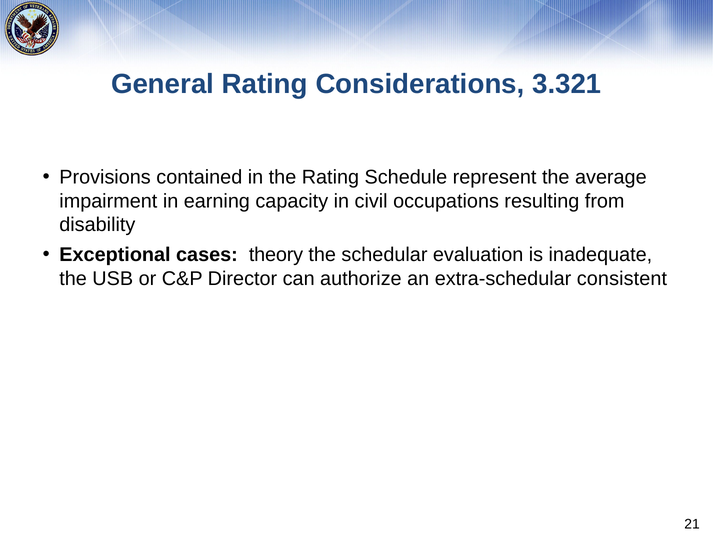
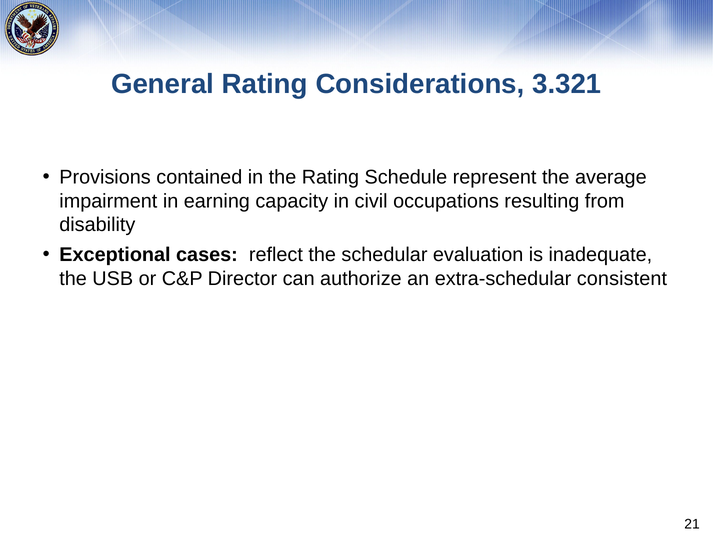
theory: theory -> reflect
